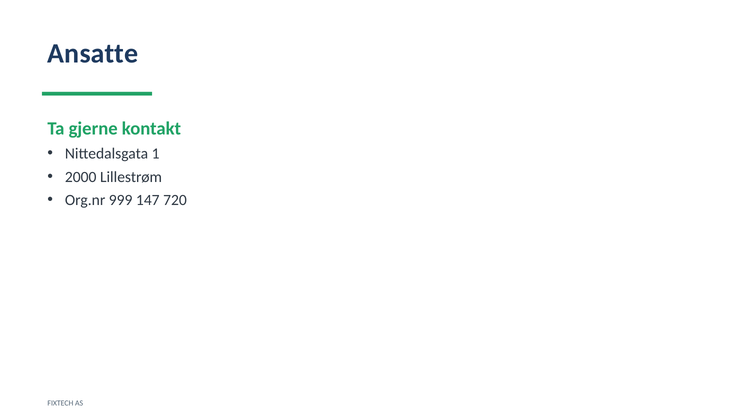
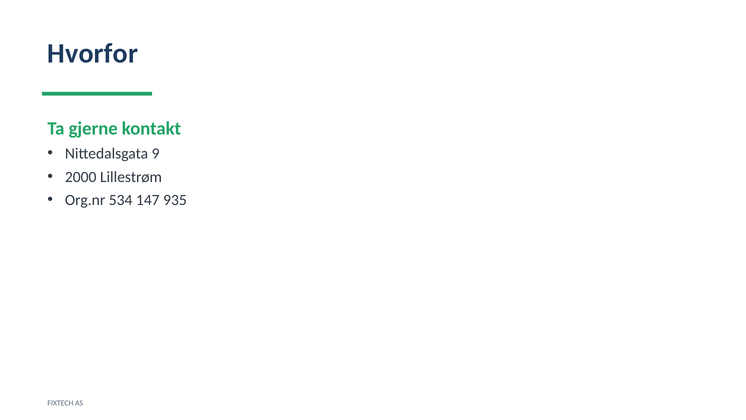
Ansatte: Ansatte -> Hvorfor
1: 1 -> 9
999: 999 -> 534
720: 720 -> 935
